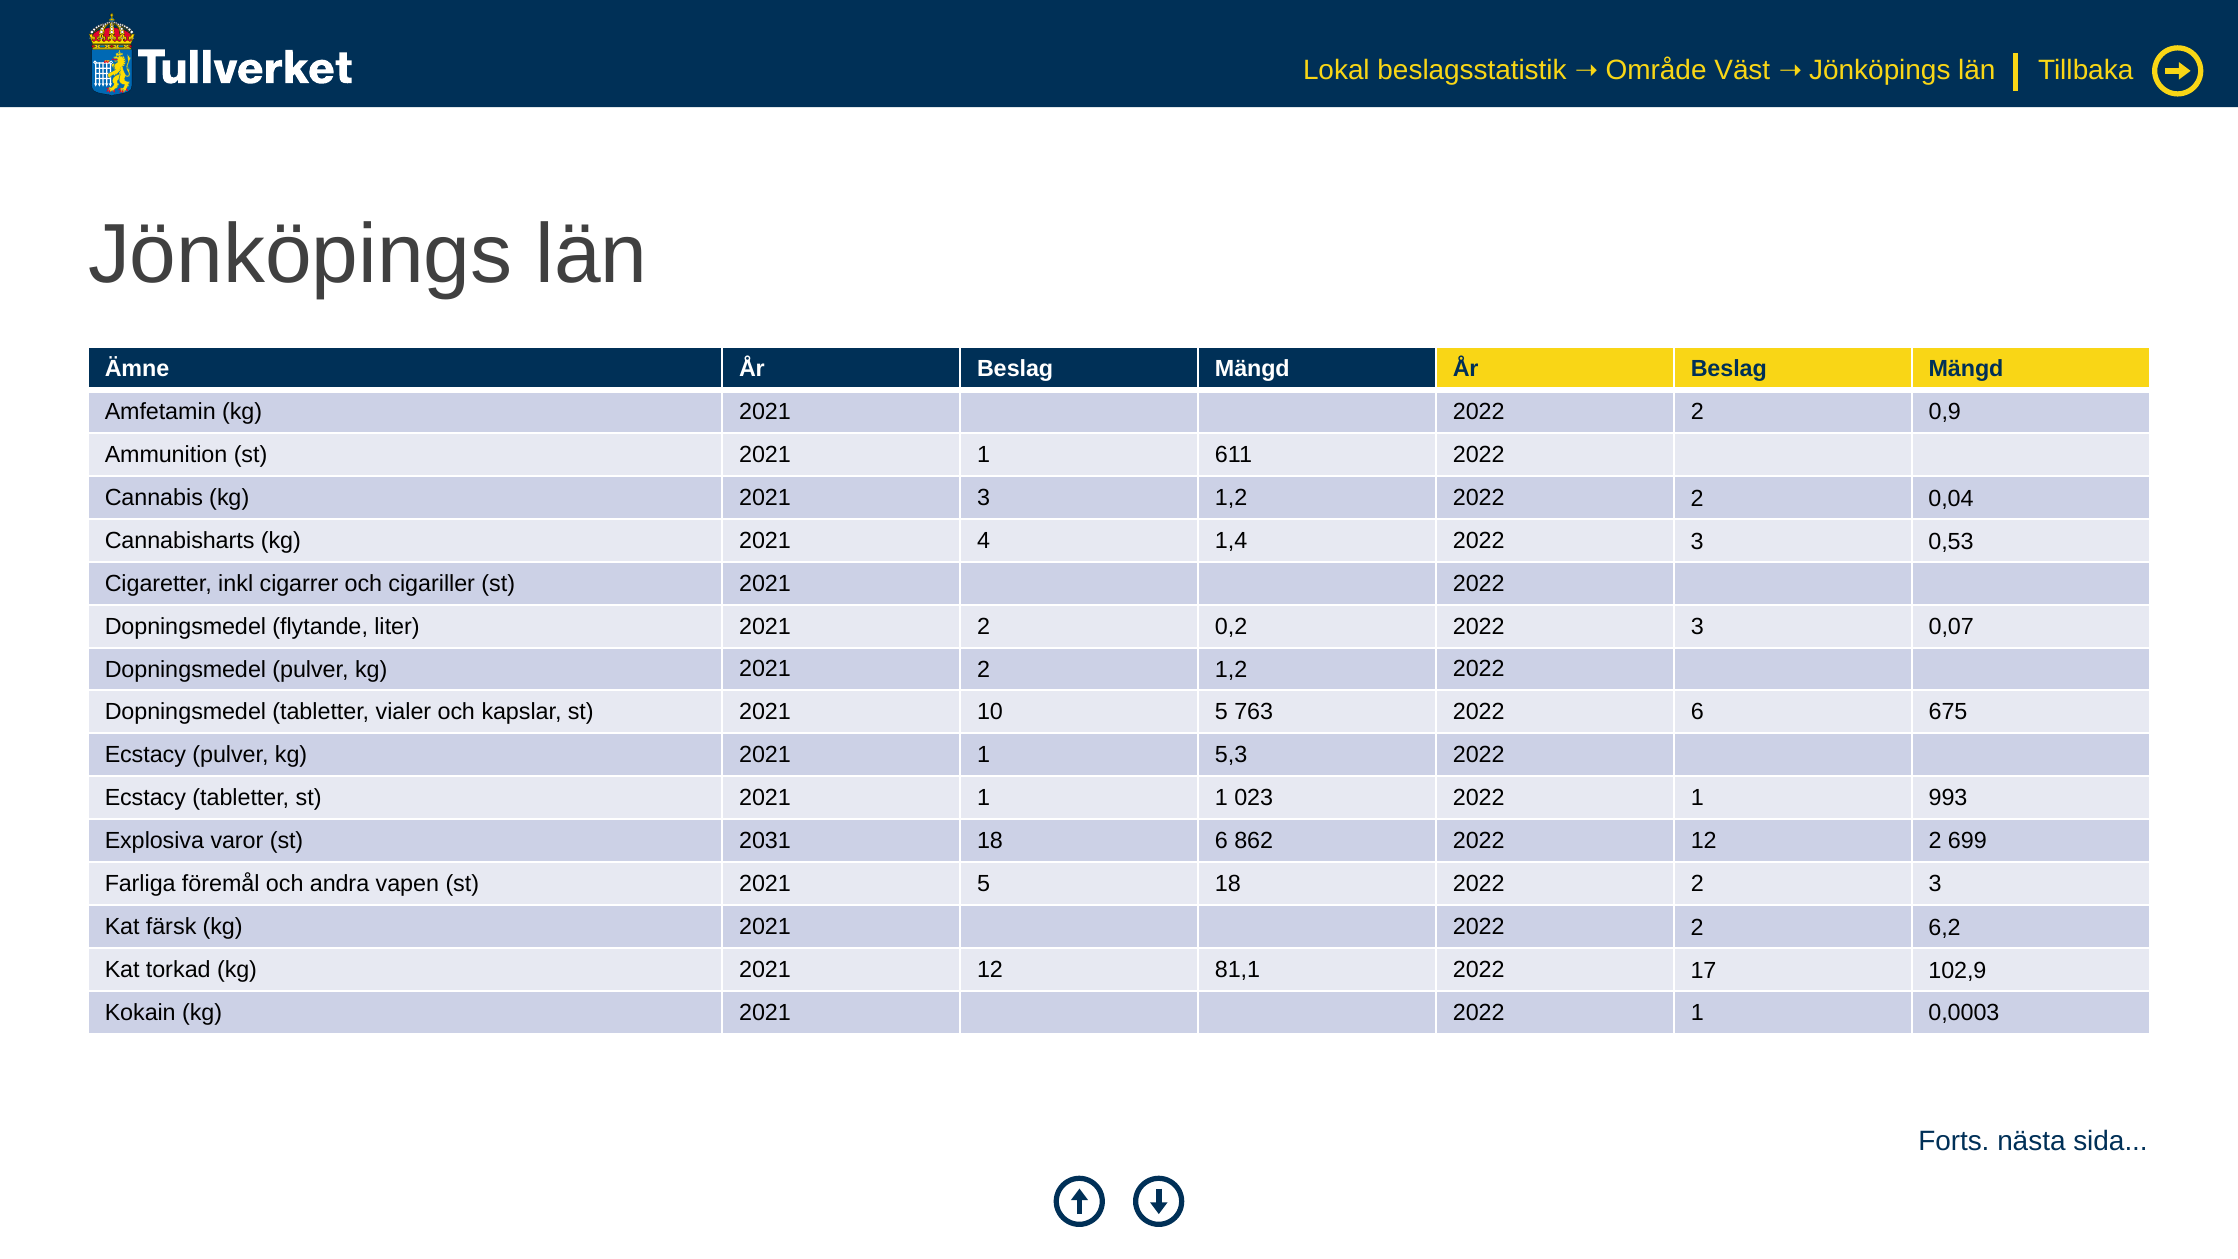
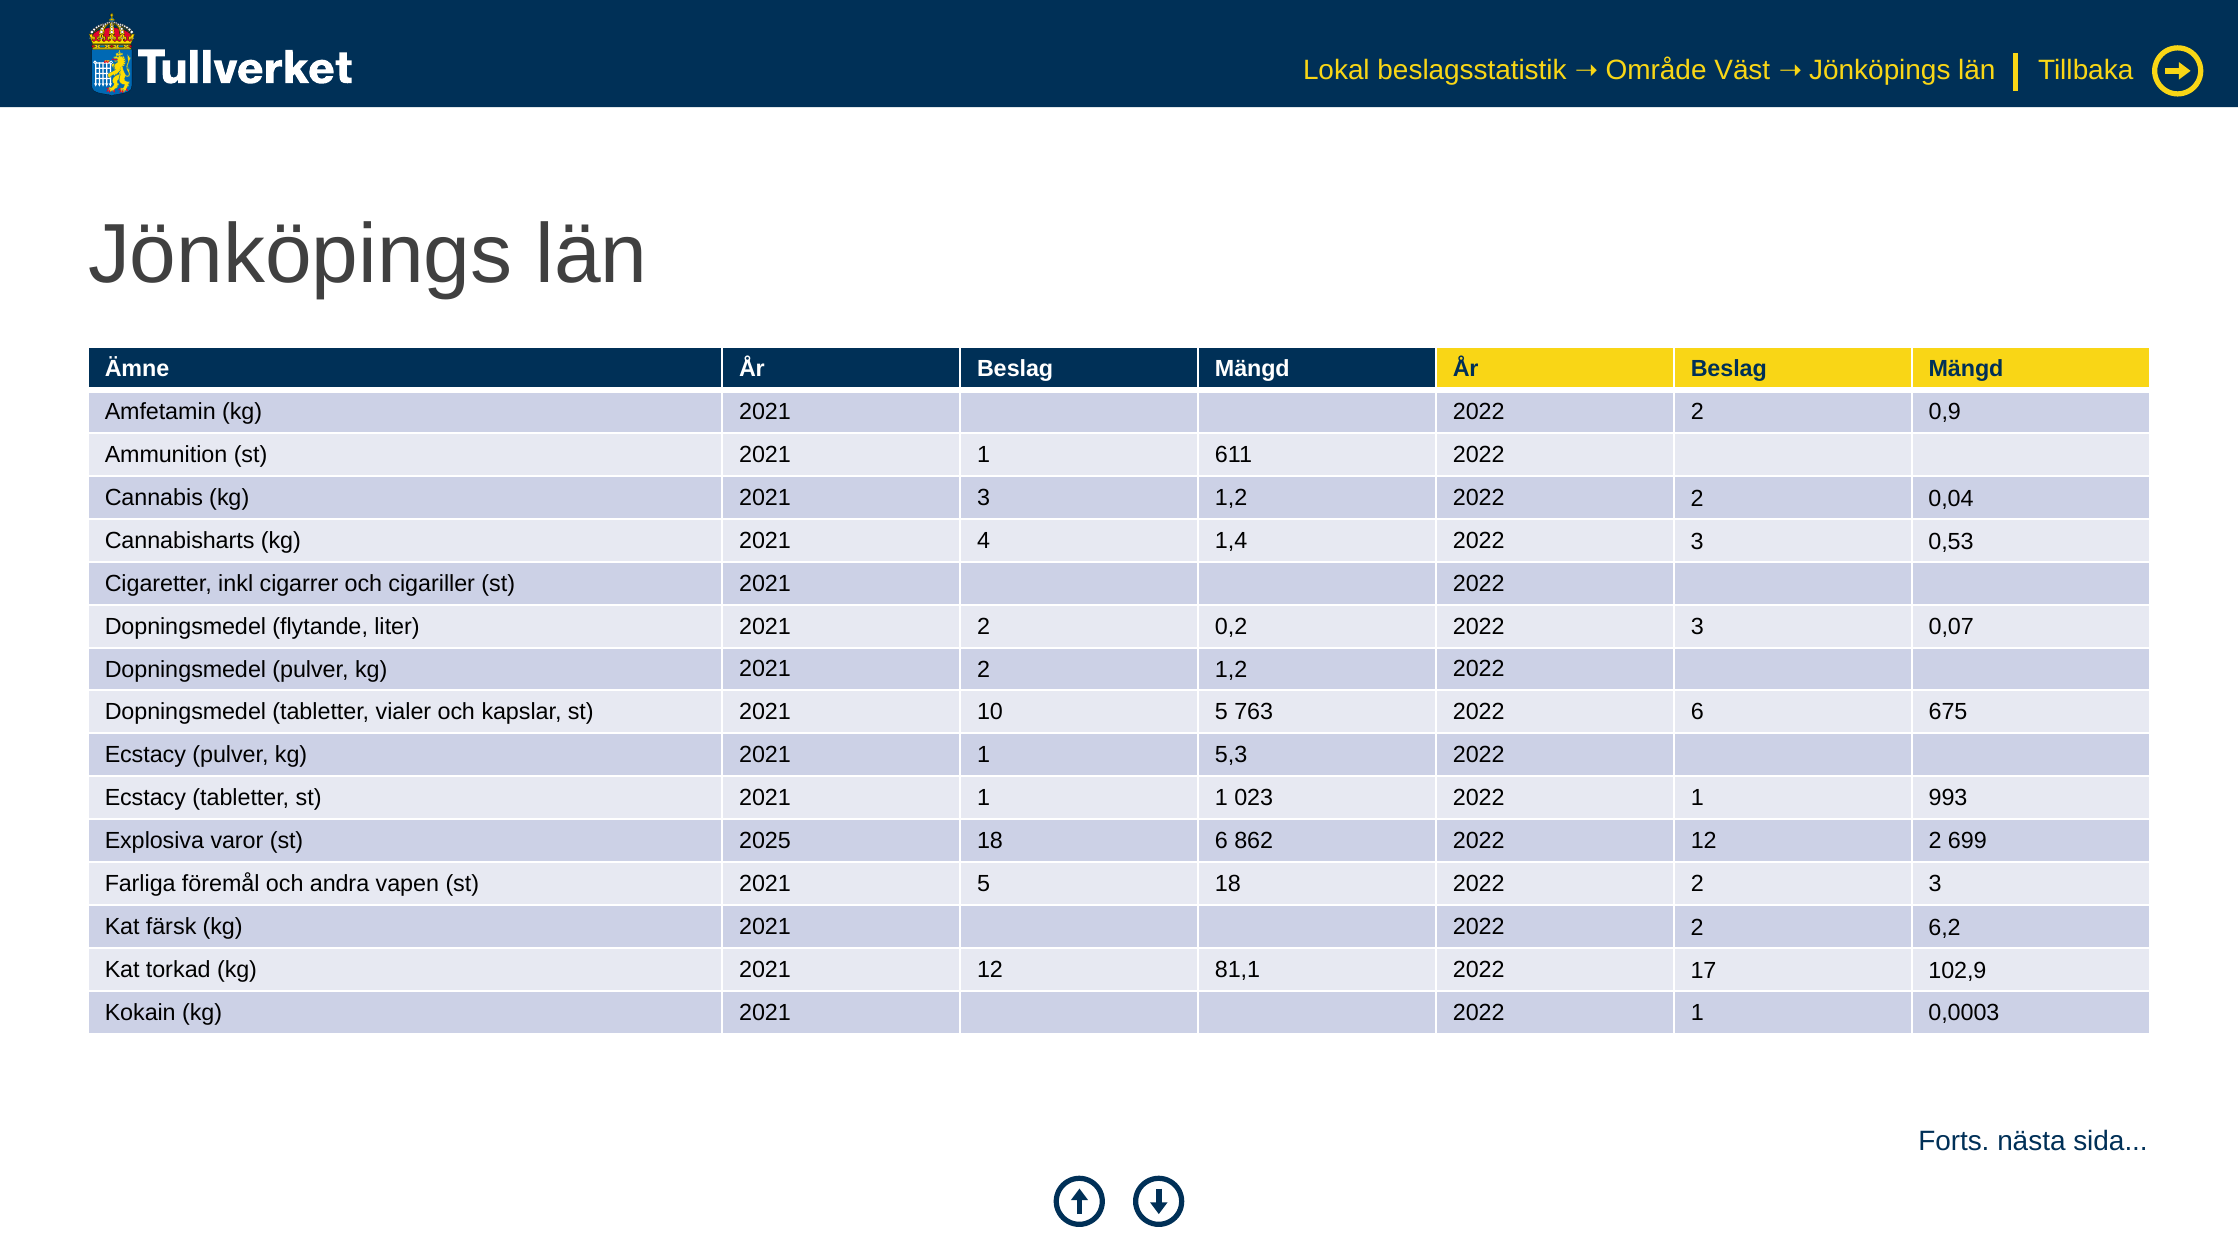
2031: 2031 -> 2025
